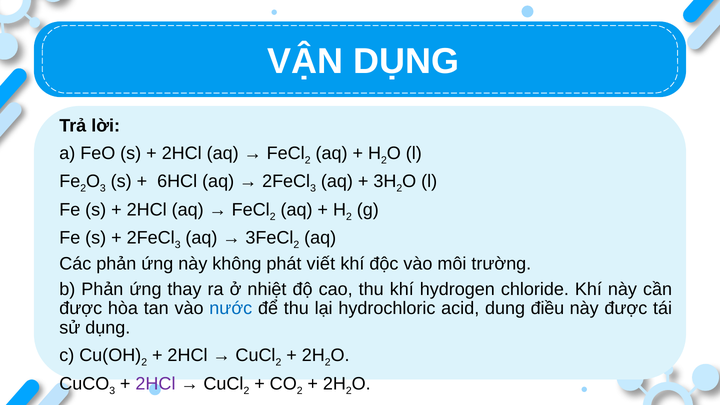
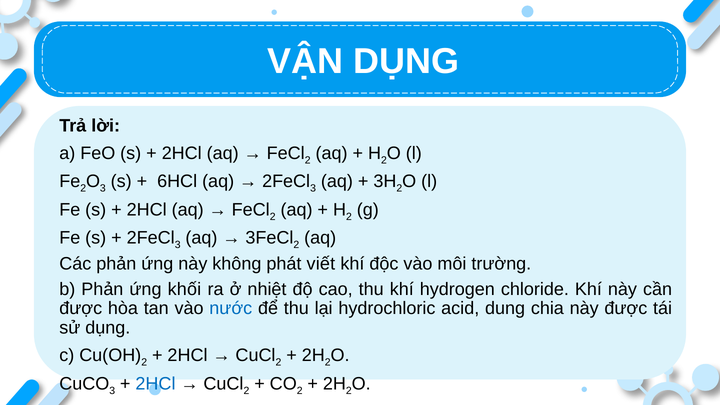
thay: thay -> khối
điều: điều -> chia
2HCl at (155, 384) colour: purple -> blue
